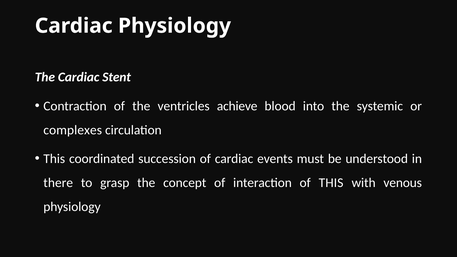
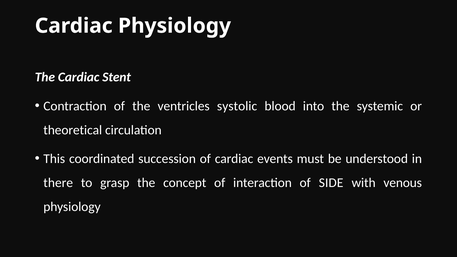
achieve: achieve -> systolic
complexes: complexes -> theoretical
of THIS: THIS -> SIDE
